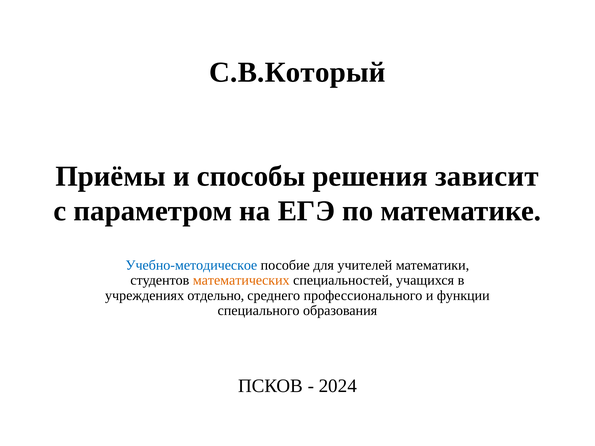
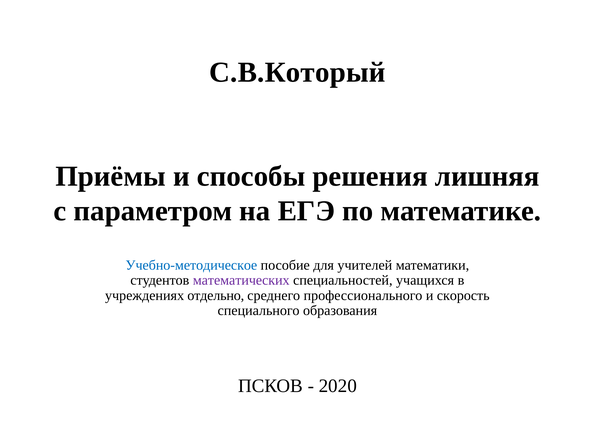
зависит: зависит -> лишняя
математических colour: orange -> purple
функции: функции -> скорость
2024: 2024 -> 2020
